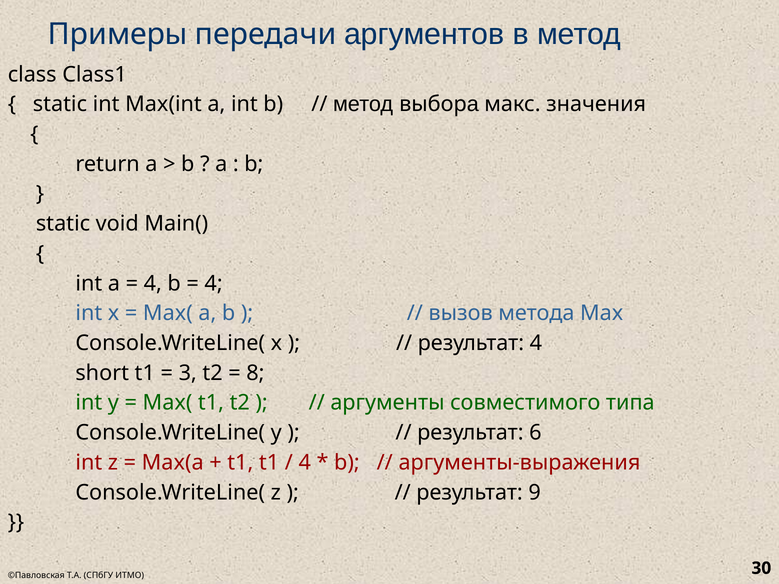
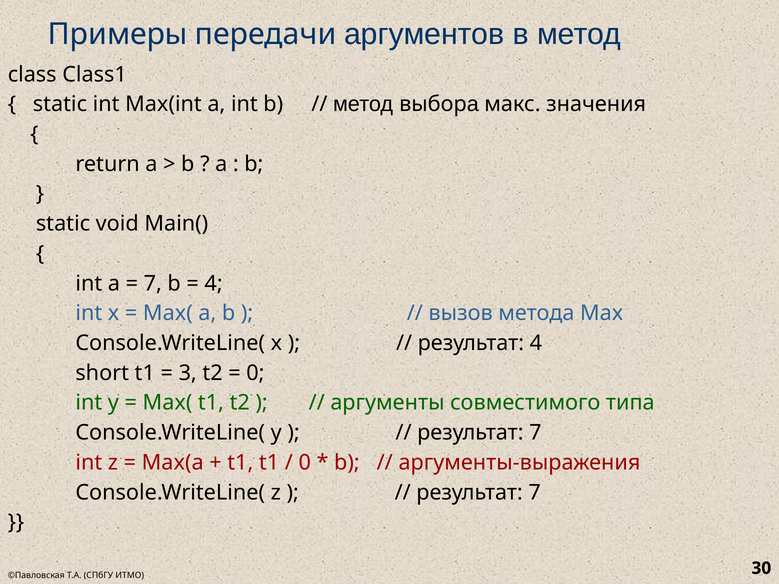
4 at (153, 284): 4 -> 7
8 at (255, 373): 8 -> 0
6 at (535, 433): 6 -> 7
4 at (305, 463): 4 -> 0
9 at (535, 493): 9 -> 7
